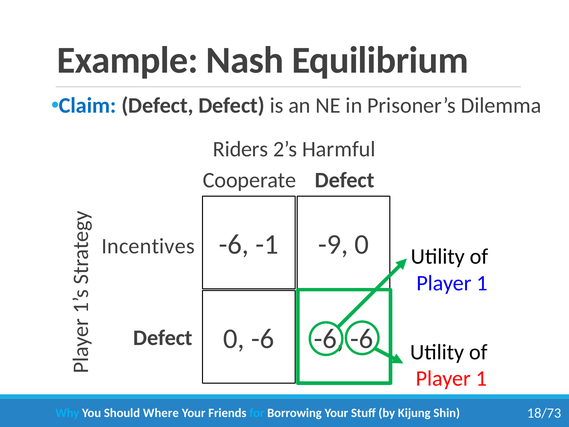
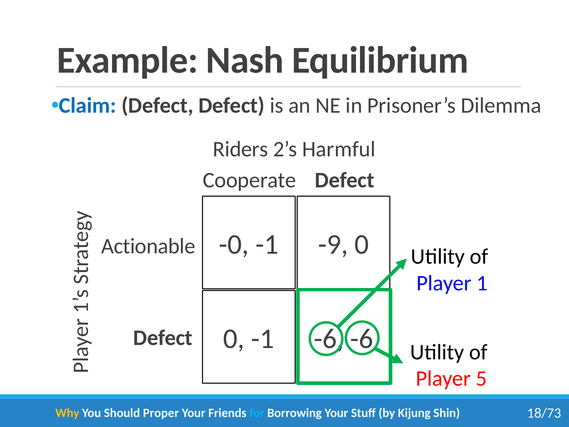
-6 at (234, 244): -6 -> -0
Incentives: Incentives -> Actionable
0 -6: -6 -> -1
1 at (481, 378): 1 -> 5
Why colour: light blue -> yellow
Where: Where -> Proper
